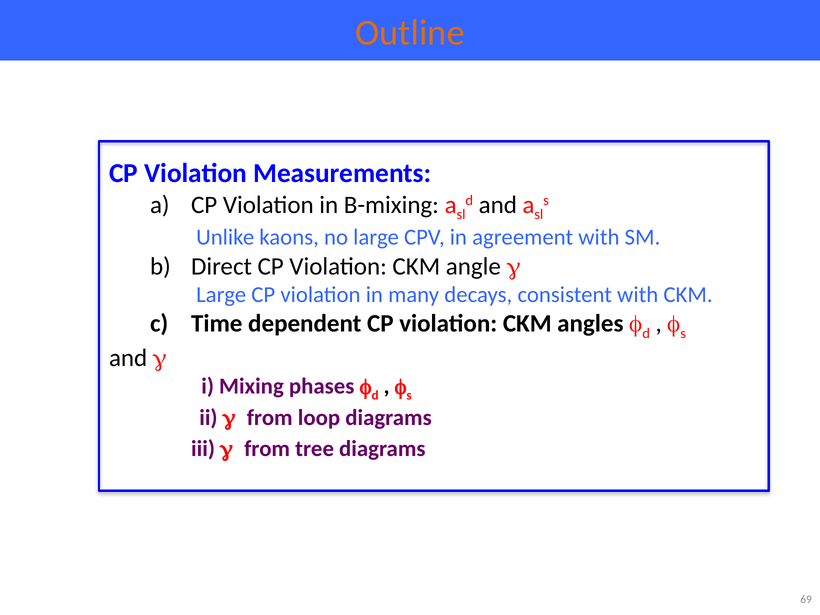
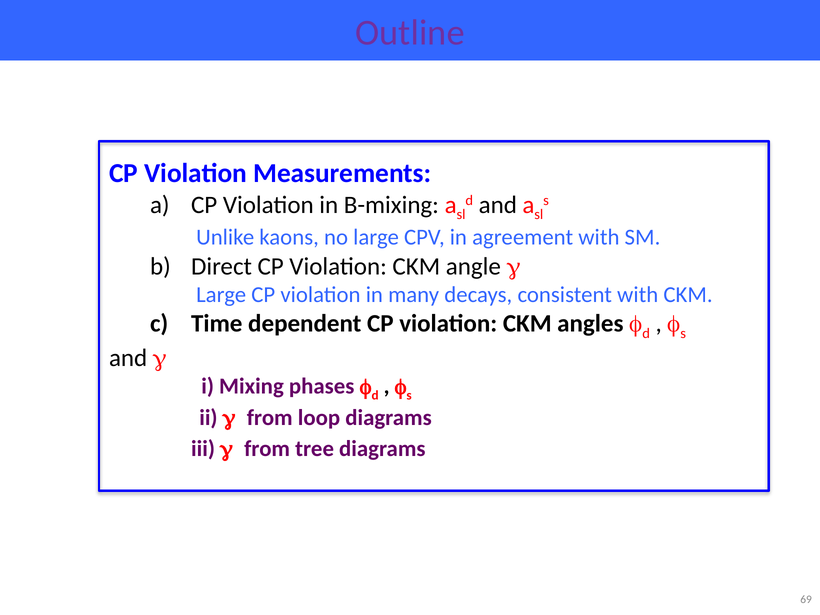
Outline colour: orange -> purple
